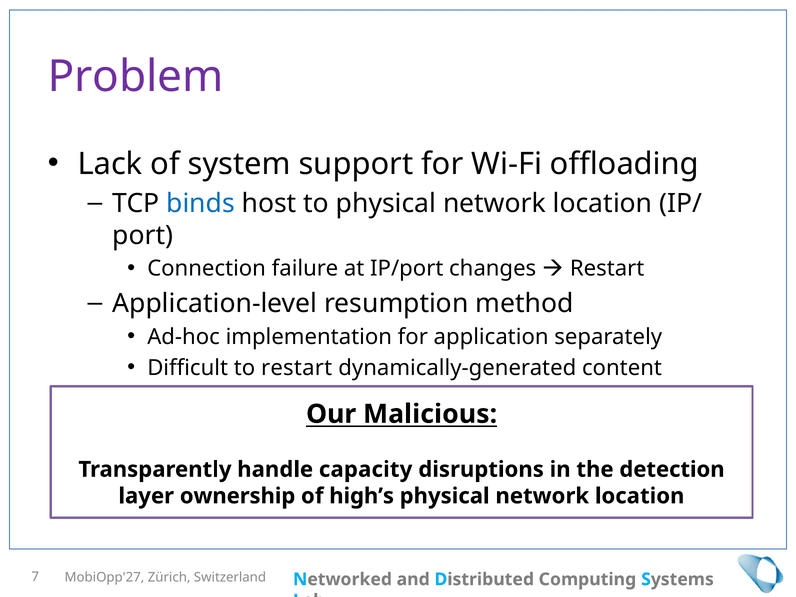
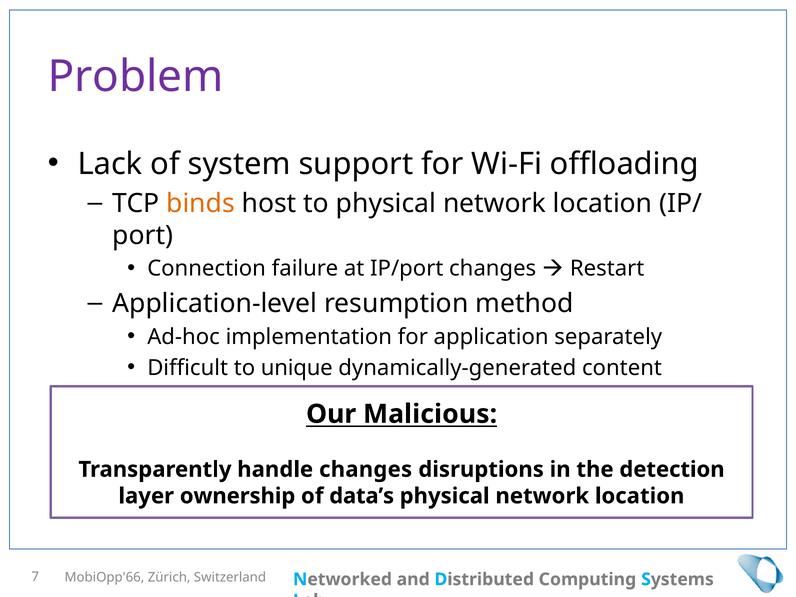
binds colour: blue -> orange
to restart: restart -> unique
handle capacity: capacity -> changes
high’s: high’s -> data’s
MobiOpp'27: MobiOpp'27 -> MobiOpp'66
